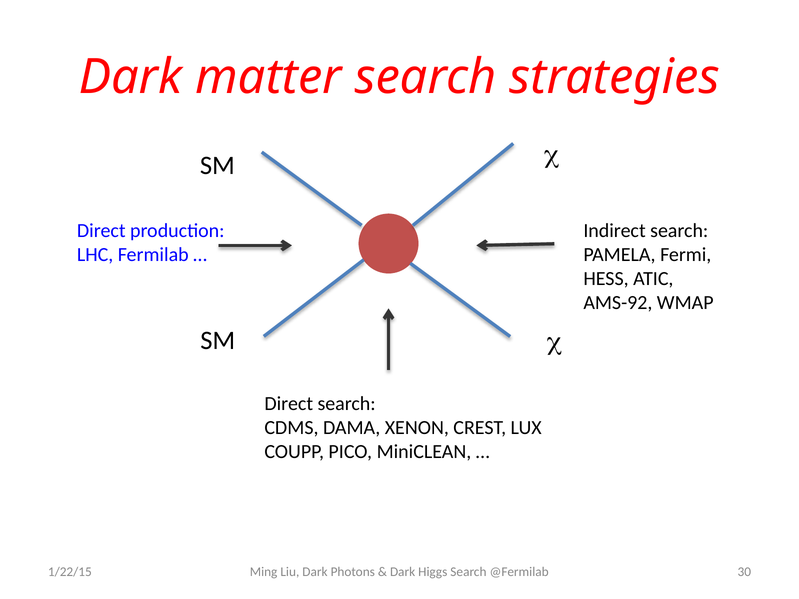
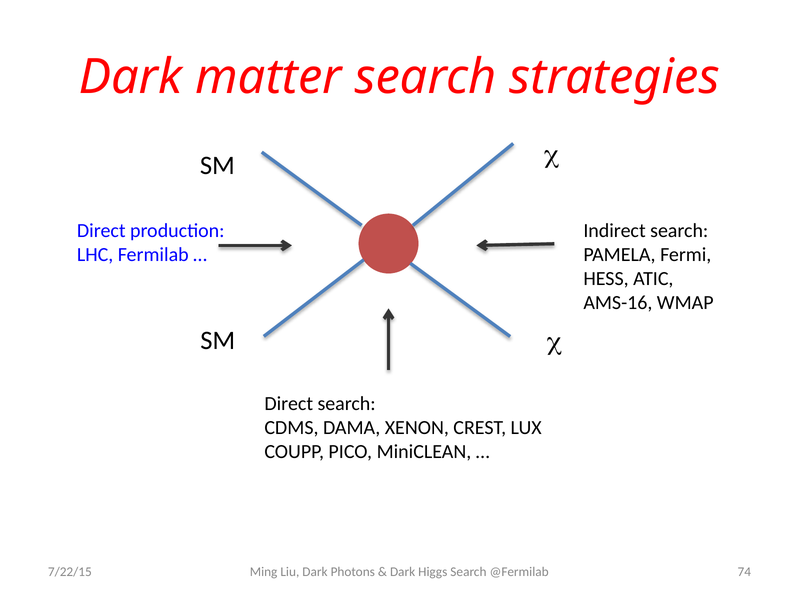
AMS-92: AMS-92 -> AMS-16
1/22/15: 1/22/15 -> 7/22/15
30: 30 -> 74
